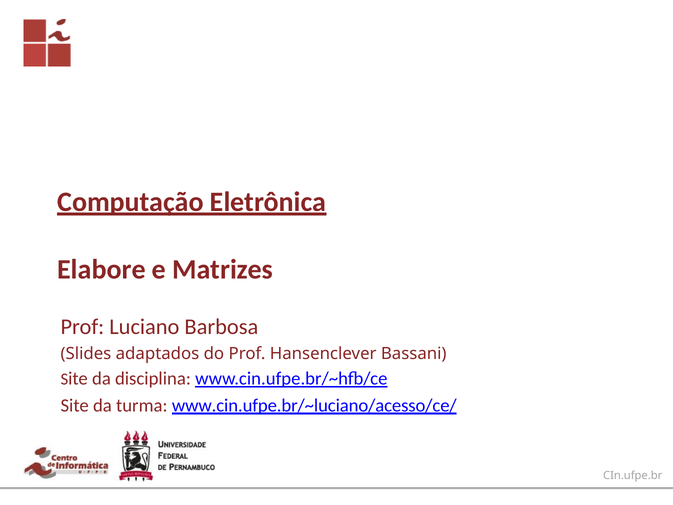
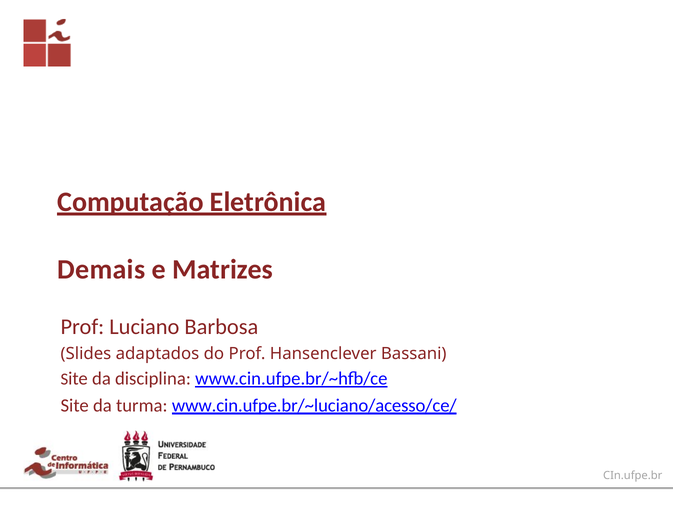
Elabore: Elabore -> Demais
